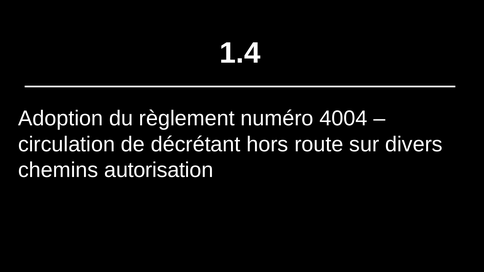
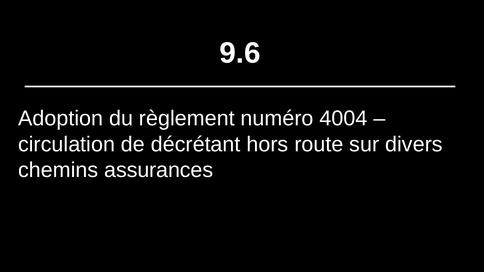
1.4: 1.4 -> 9.6
autorisation: autorisation -> assurances
